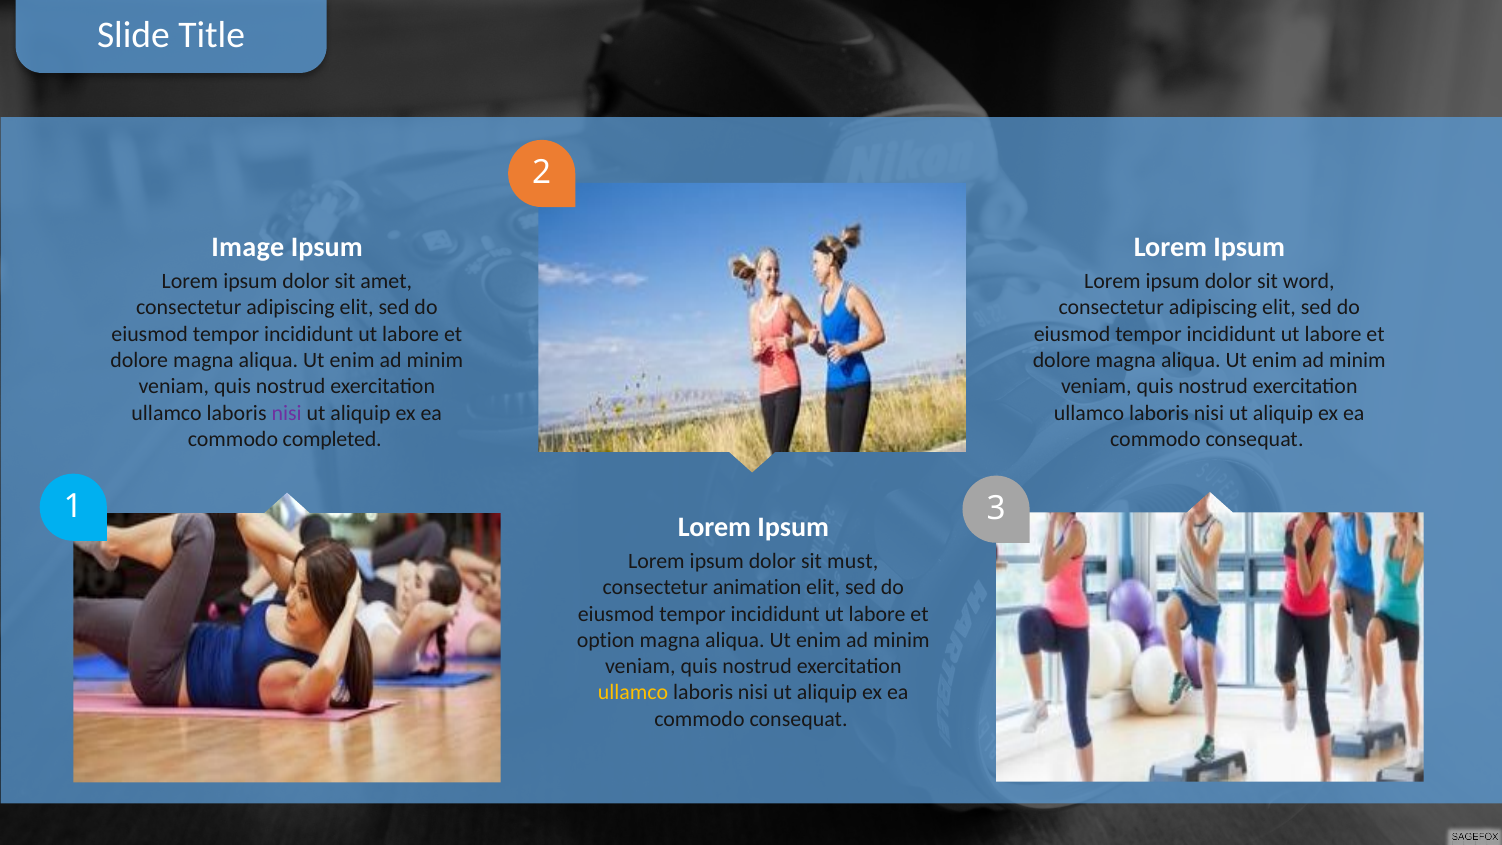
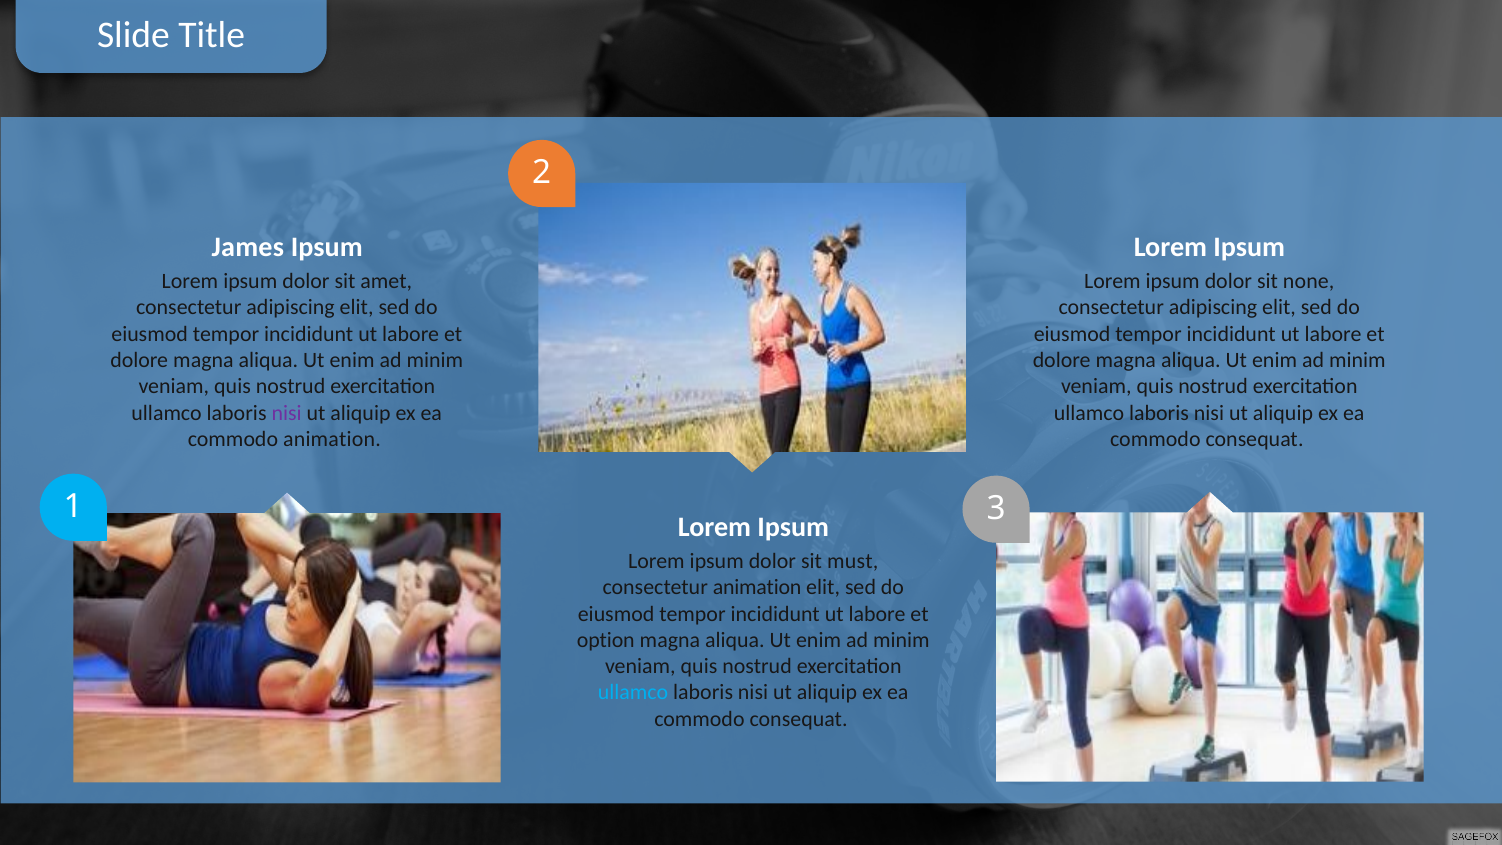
Image: Image -> James
word: word -> none
commodo completed: completed -> animation
ullamco at (633, 693) colour: yellow -> light blue
